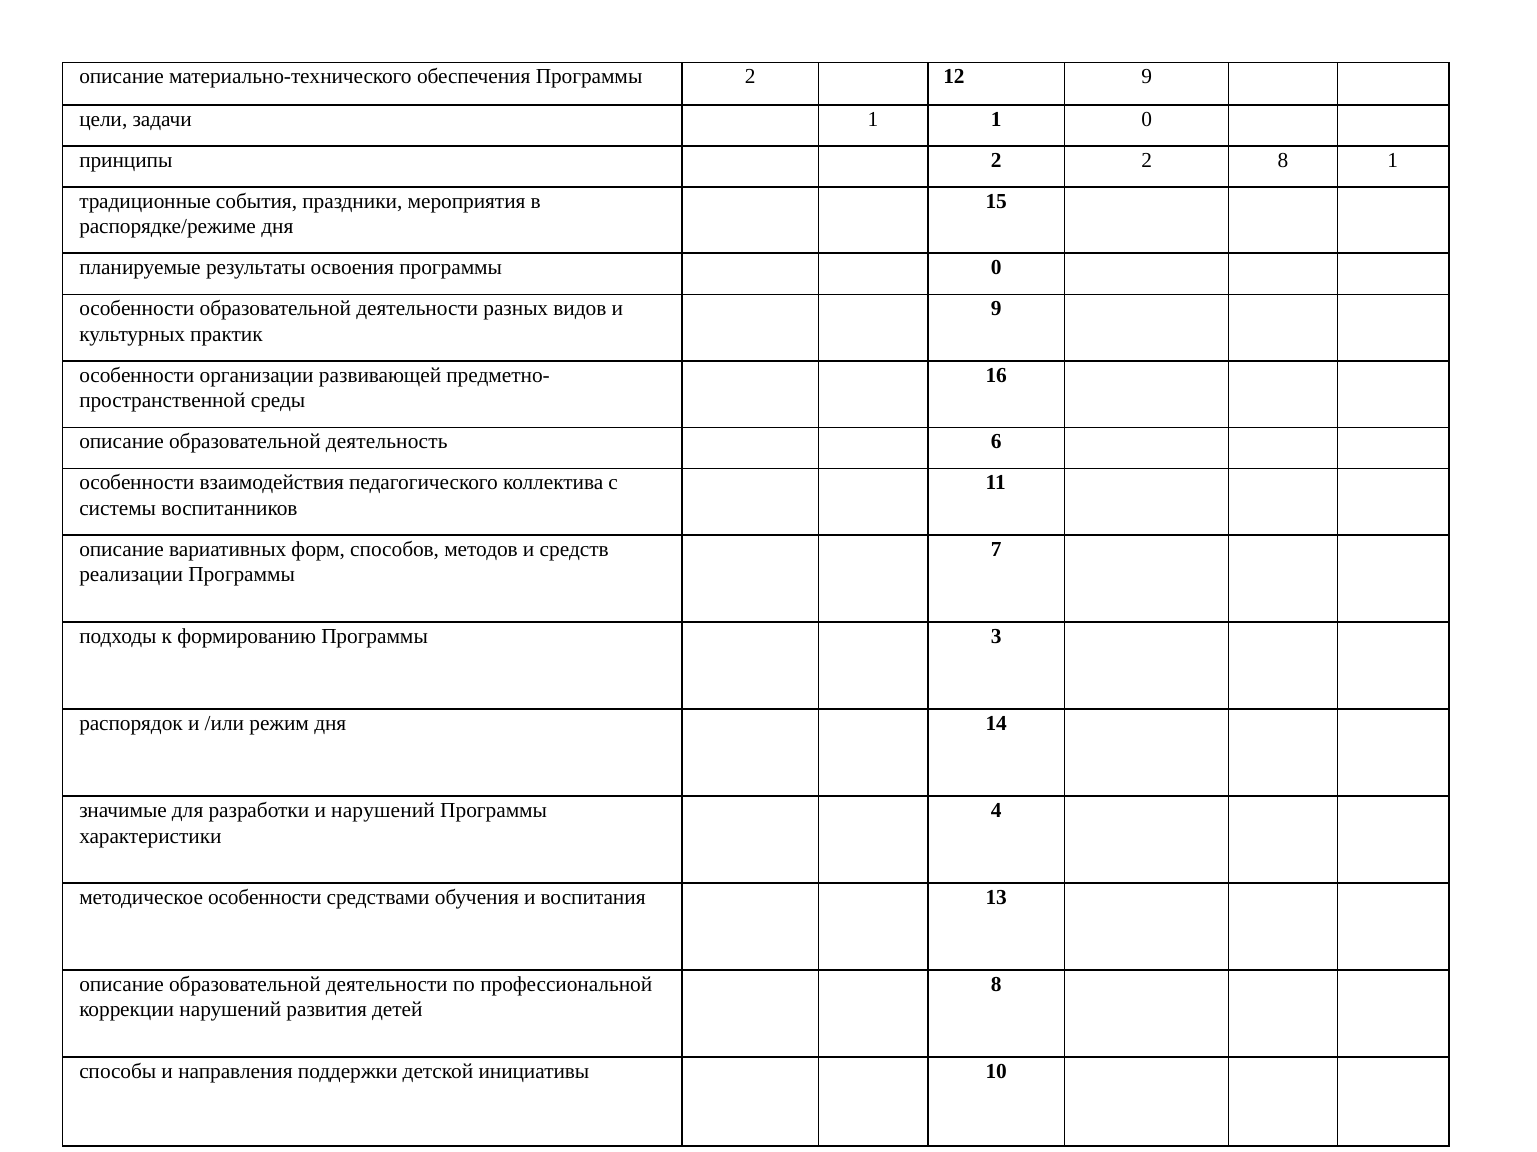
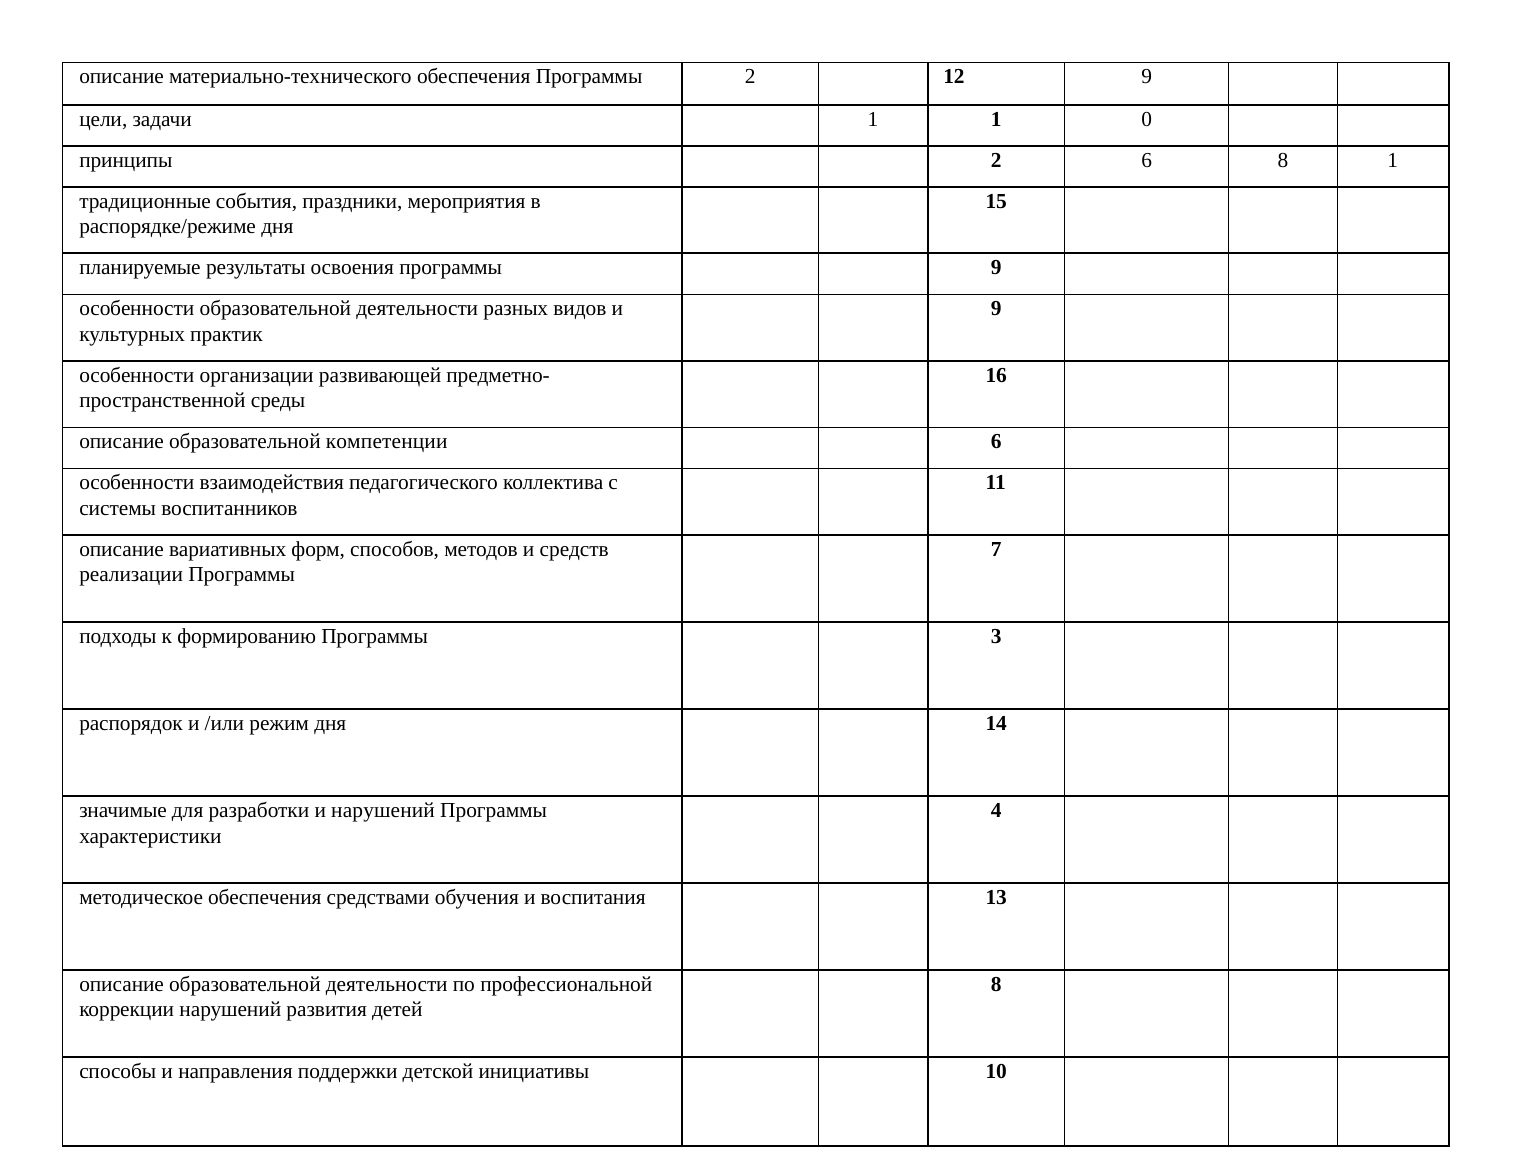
2 2: 2 -> 6
программы 0: 0 -> 9
деятельность: деятельность -> компетенции
методическое особенности: особенности -> обеспечения
